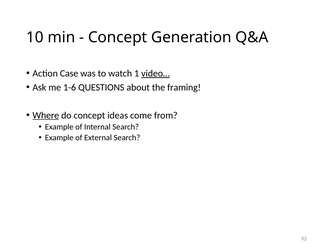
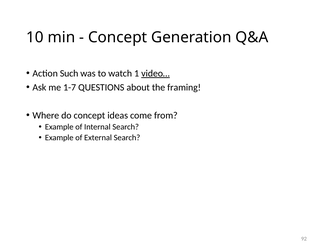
Case: Case -> Such
1-6: 1-6 -> 1-7
Where underline: present -> none
